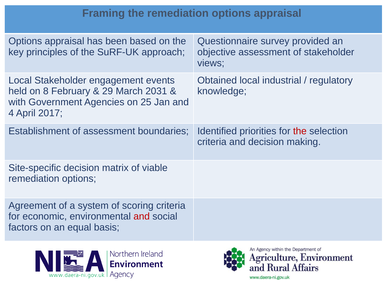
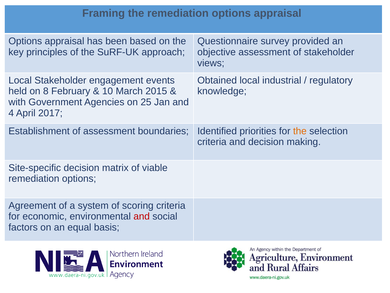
29: 29 -> 10
2031: 2031 -> 2015
the at (300, 131) colour: red -> orange
